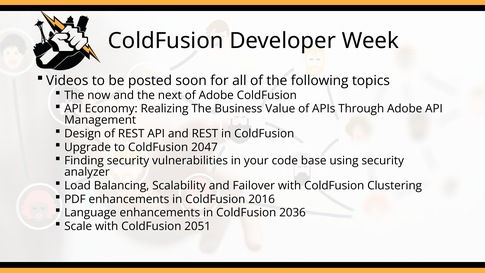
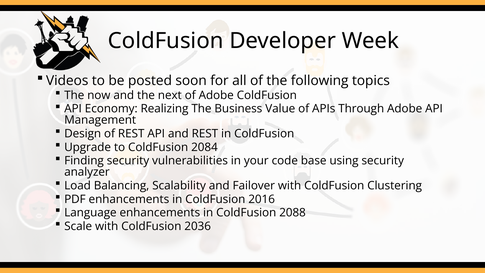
2047: 2047 -> 2084
2036: 2036 -> 2088
2051: 2051 -> 2036
